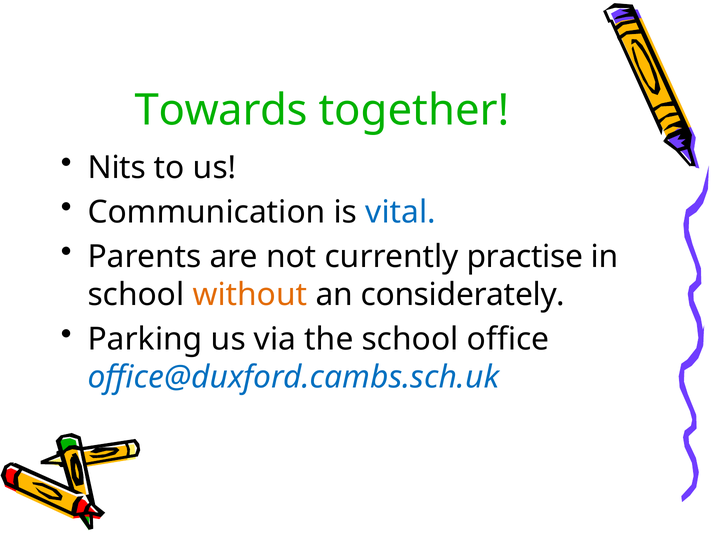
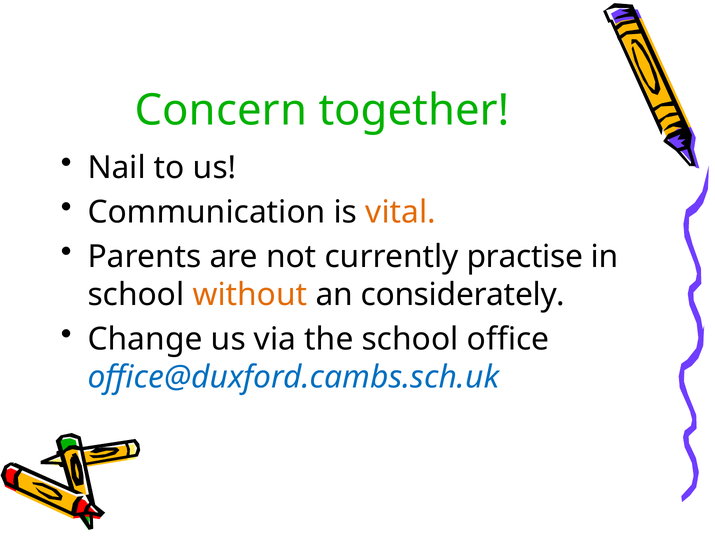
Towards: Towards -> Concern
Nits: Nits -> Nail
vital colour: blue -> orange
Parking: Parking -> Change
